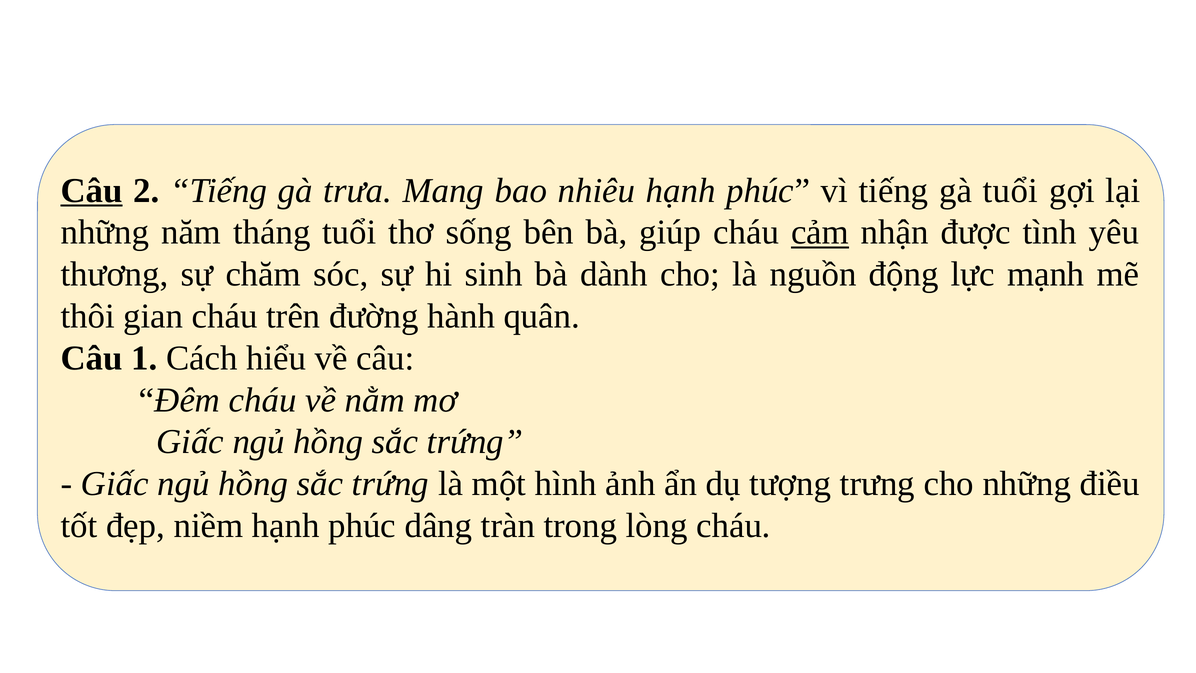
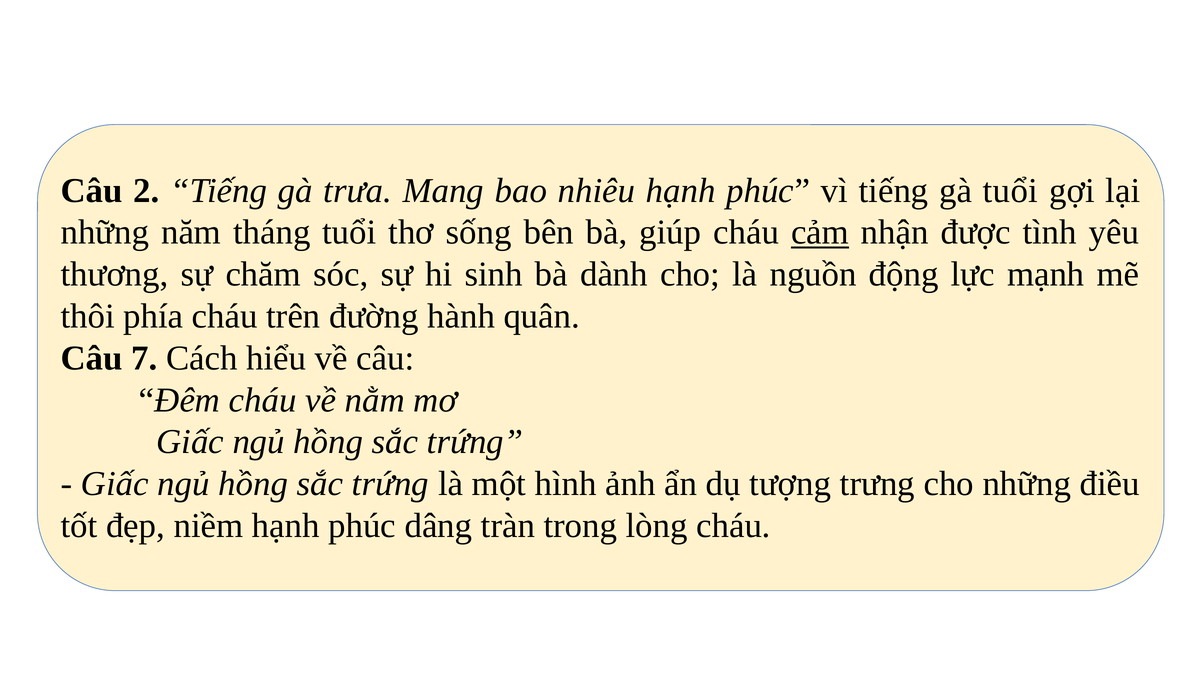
Câu at (92, 190) underline: present -> none
gian: gian -> phía
1: 1 -> 7
